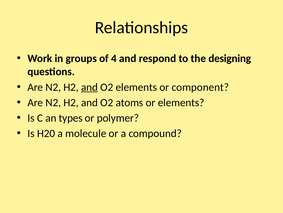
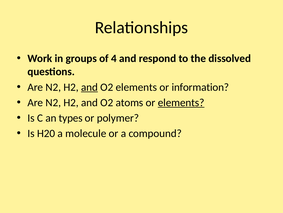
designing: designing -> dissolved
component: component -> information
elements at (181, 102) underline: none -> present
